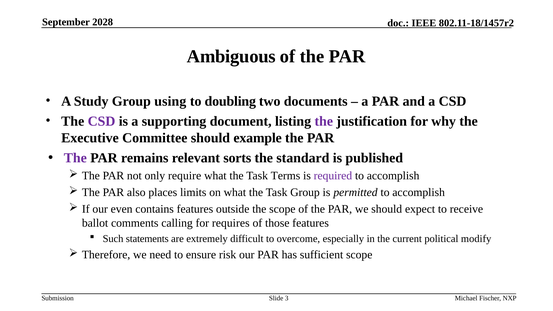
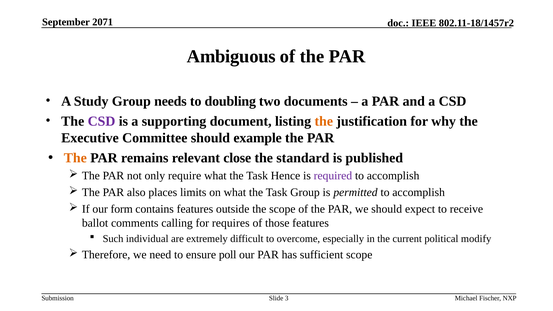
2028: 2028 -> 2071
using: using -> needs
the at (324, 121) colour: purple -> orange
The at (75, 158) colour: purple -> orange
sorts: sorts -> close
Terms: Terms -> Hence
even: even -> form
statements: statements -> individual
risk: risk -> poll
